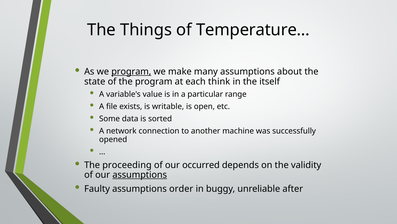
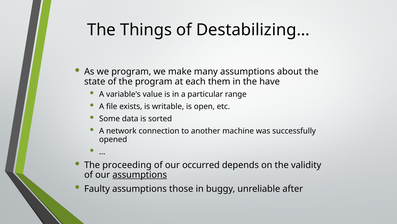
Temperature…: Temperature… -> Destabilizing…
program at (131, 71) underline: present -> none
think: think -> them
itself: itself -> have
order: order -> those
